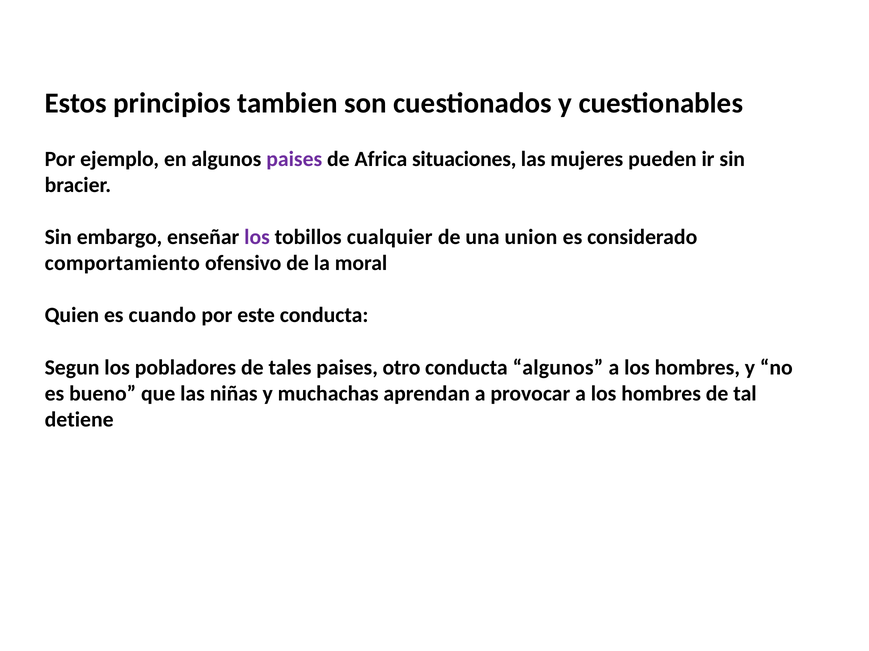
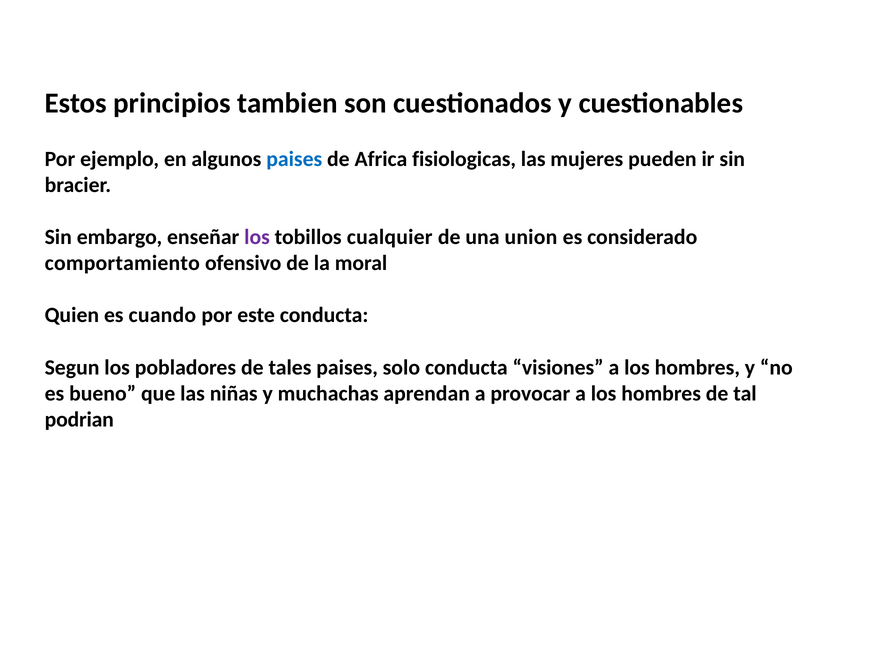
paises at (294, 159) colour: purple -> blue
situaciones: situaciones -> fisiologicas
otro: otro -> solo
conducta algunos: algunos -> visiones
detiene: detiene -> podrian
